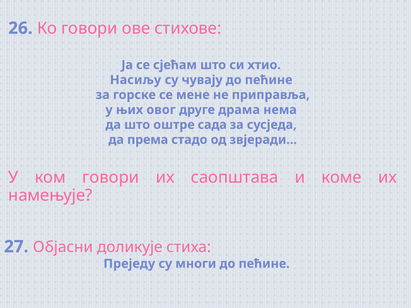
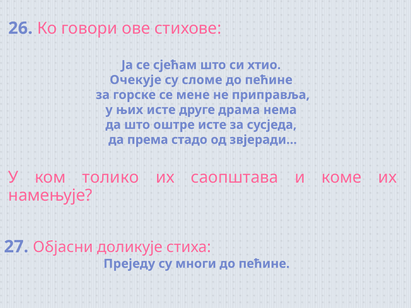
Насиљу: Насиљу -> Очекује
чувају: чувају -> сломе
њих овог: овог -> исте
оштре сада: сада -> исте
ком говори: говори -> толико
